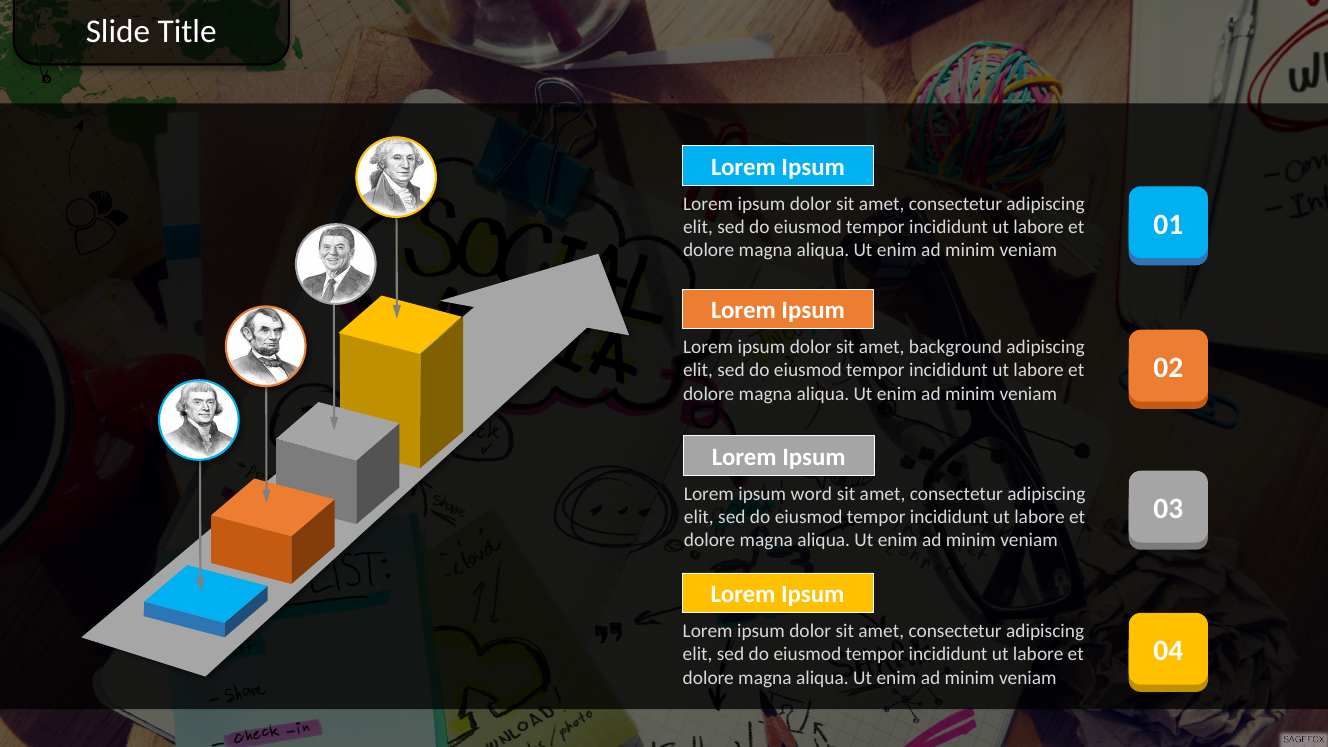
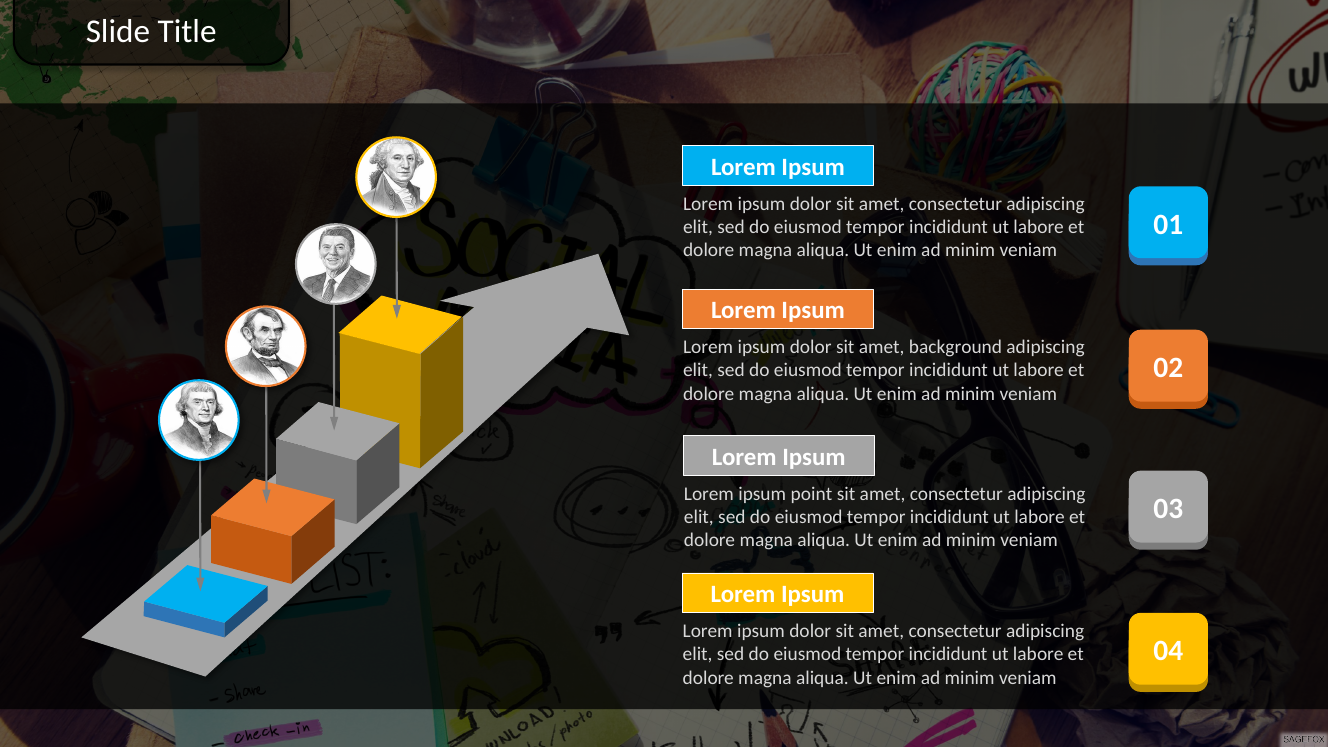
word: word -> point
